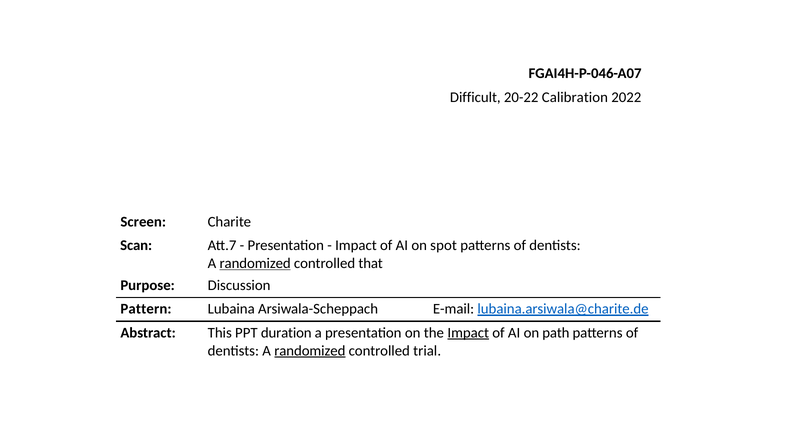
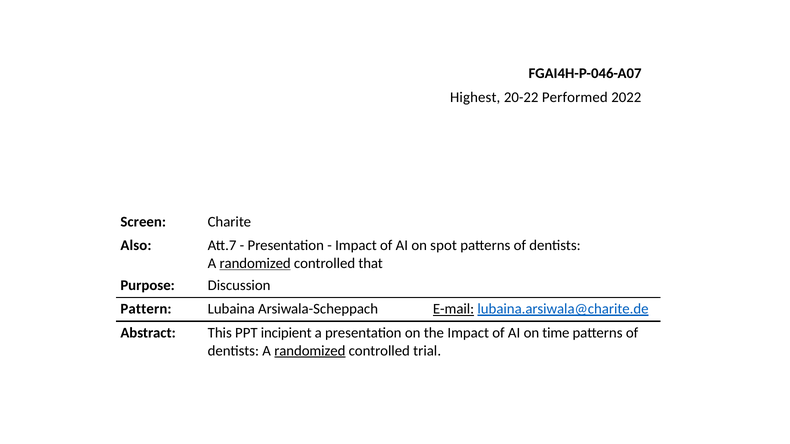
Difficult: Difficult -> Highest
Calibration: Calibration -> Performed
Scan: Scan -> Also
E-mail underline: none -> present
duration: duration -> incipient
Impact at (468, 333) underline: present -> none
path: path -> time
